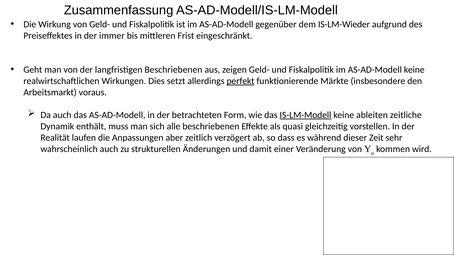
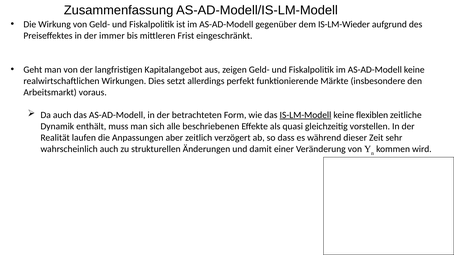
langfristigen Beschriebenen: Beschriebenen -> Kapitalangebot
perfekt underline: present -> none
ableiten: ableiten -> flexiblen
